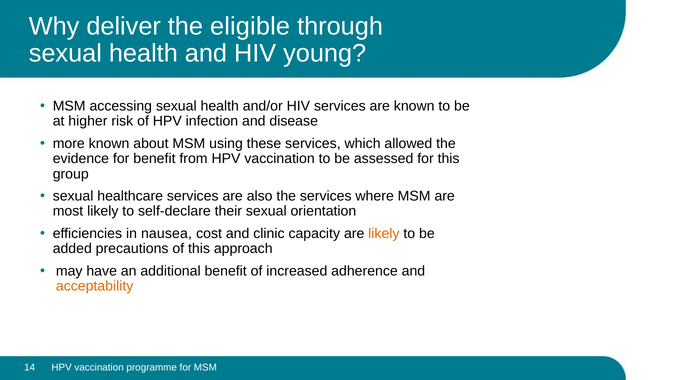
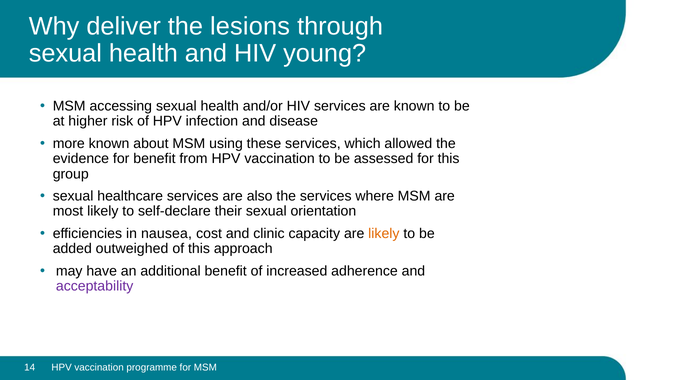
eligible: eligible -> lesions
precautions: precautions -> outweighed
acceptability colour: orange -> purple
